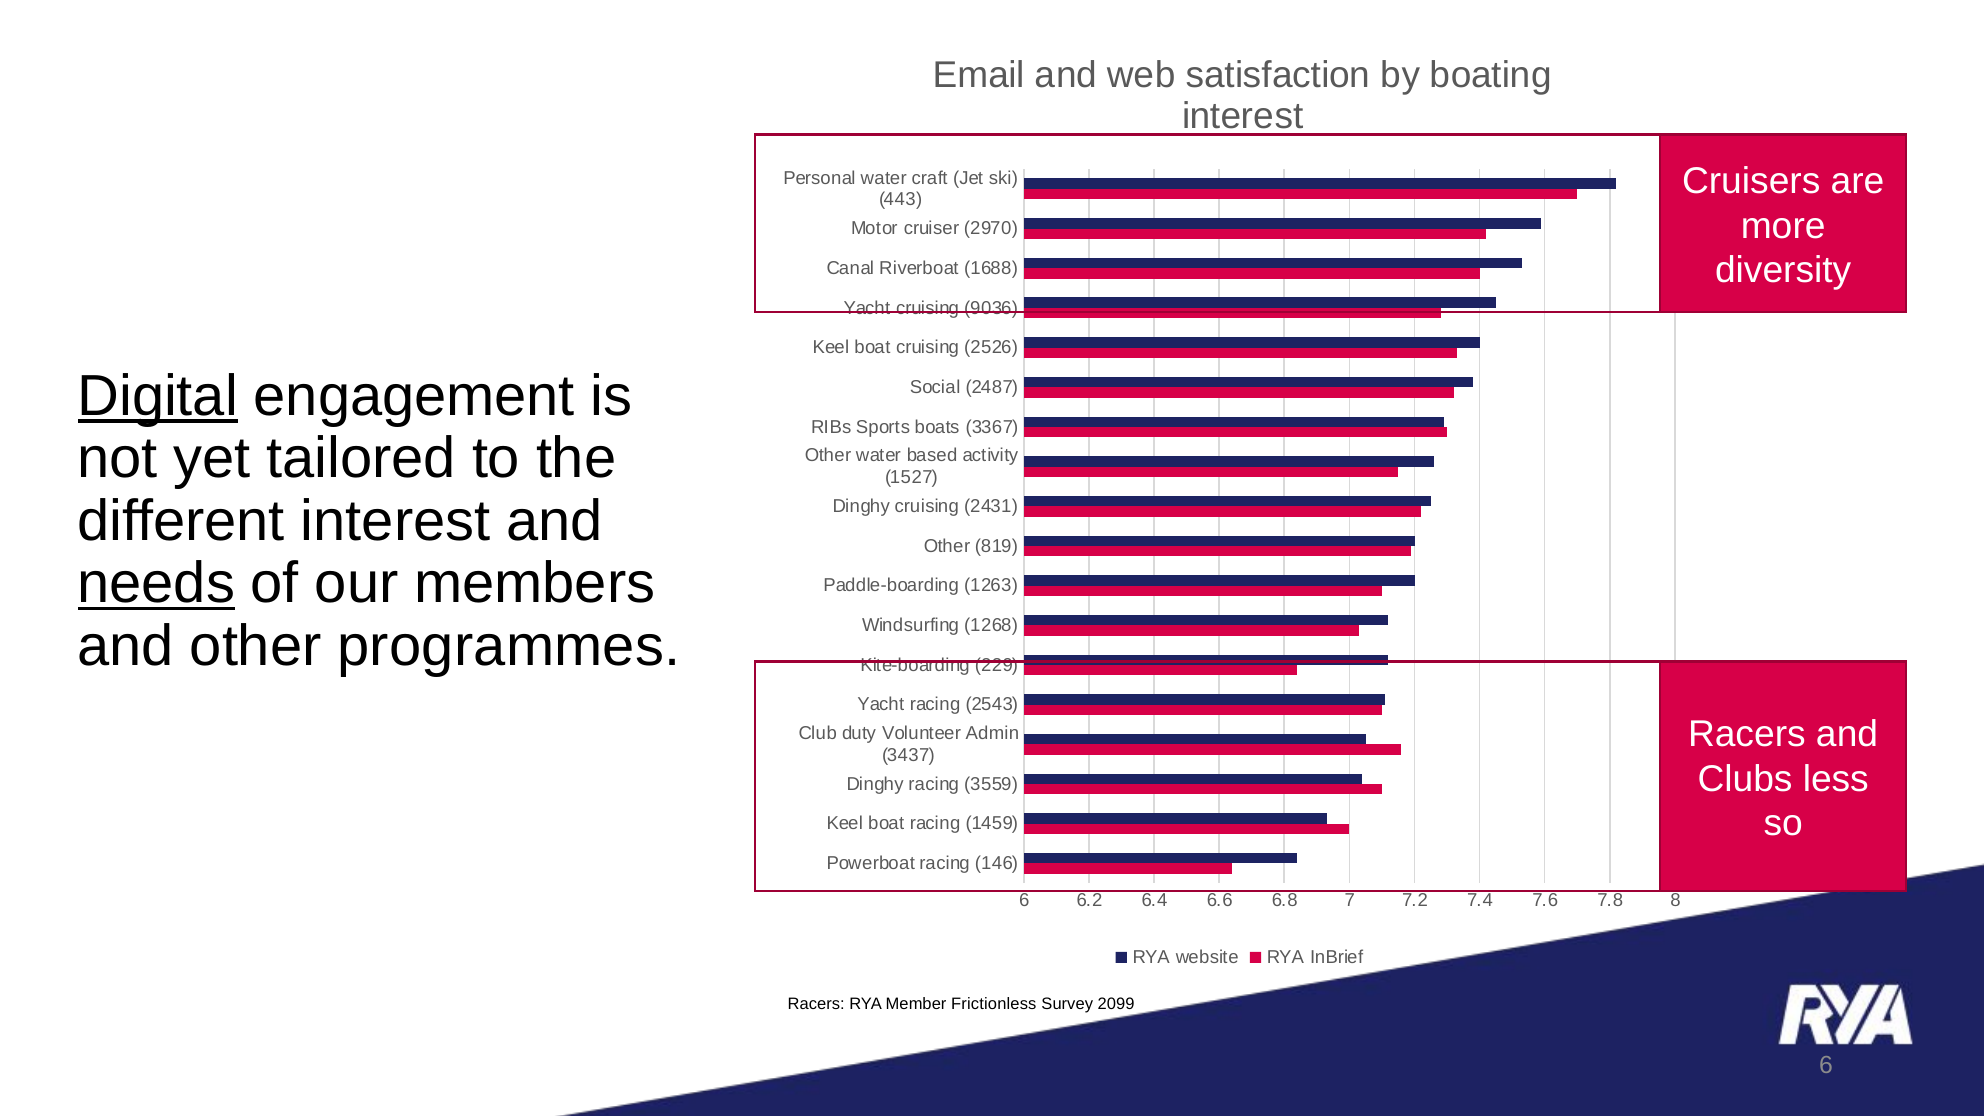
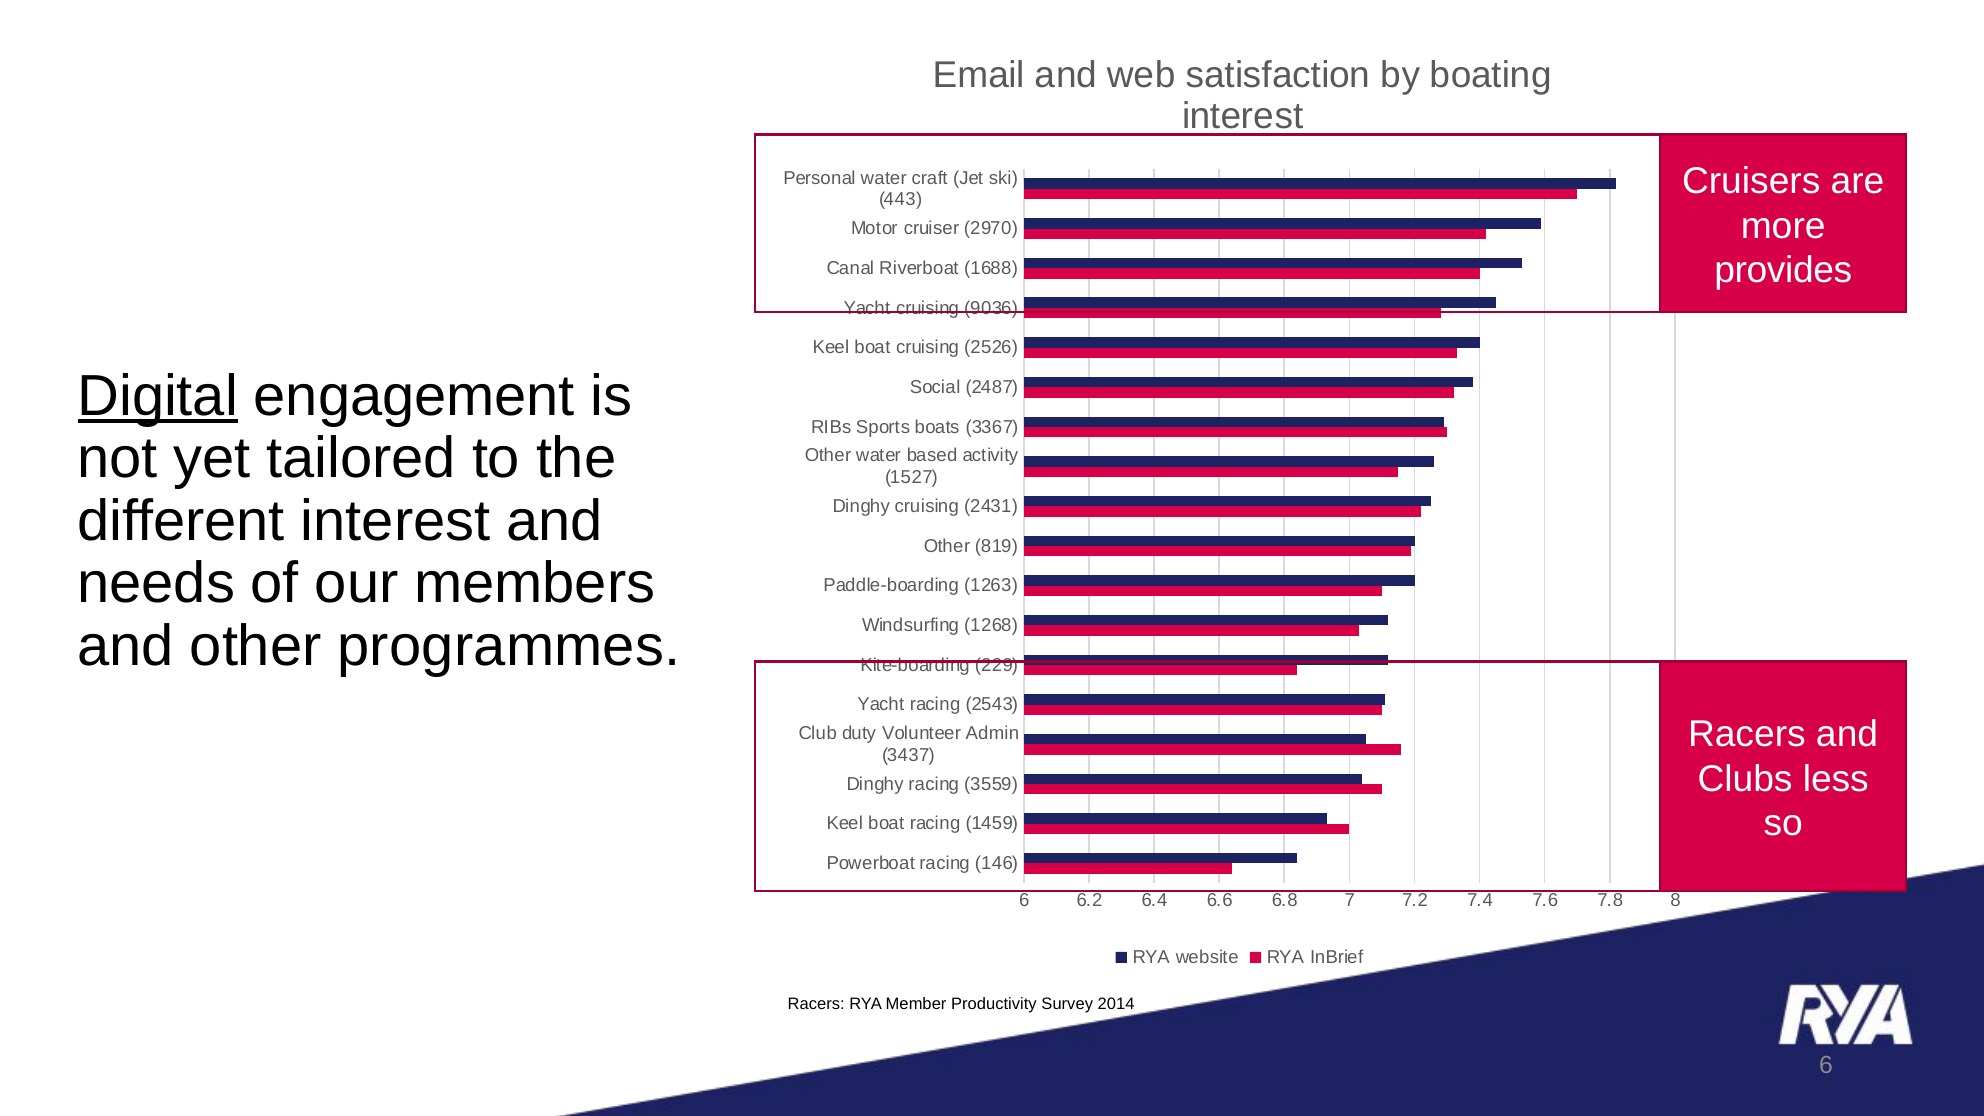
diversity: diversity -> provides
needs underline: present -> none
Frictionless: Frictionless -> Productivity
2099: 2099 -> 2014
